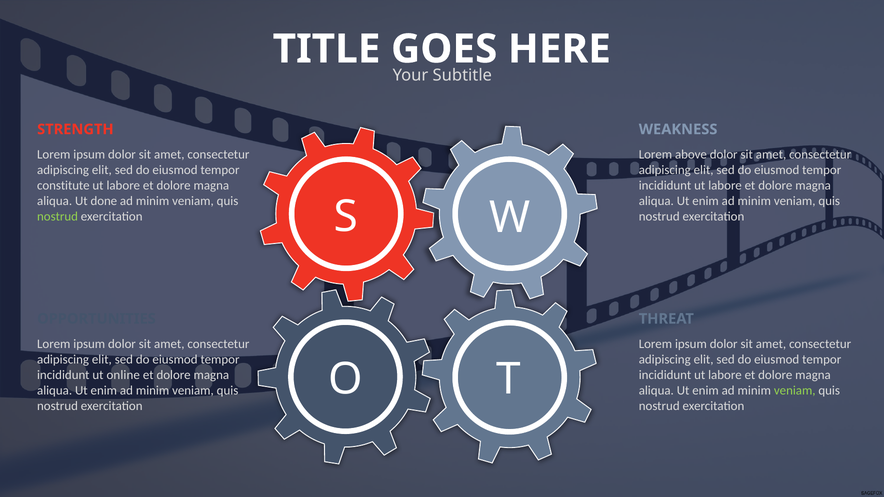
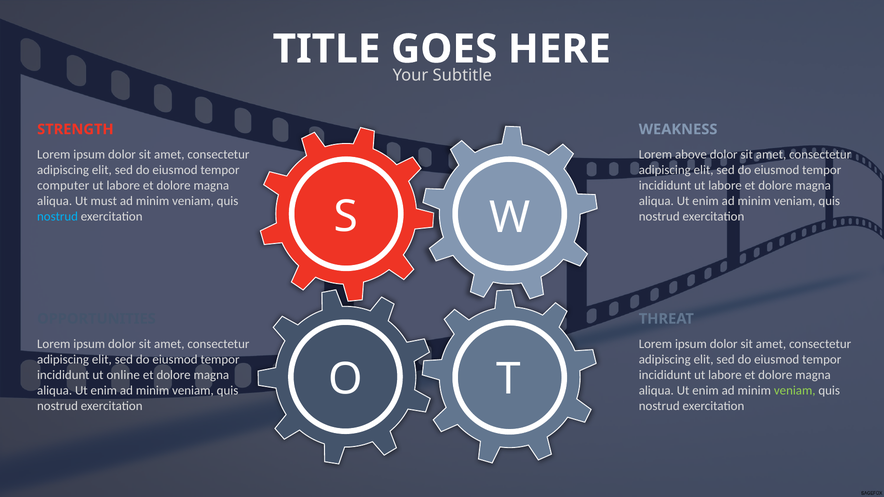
constitute: constitute -> computer
done: done -> must
nostrud at (58, 217) colour: light green -> light blue
